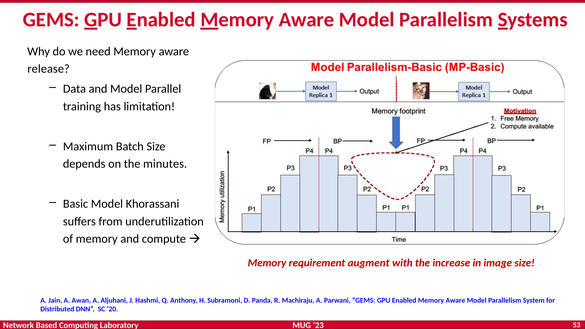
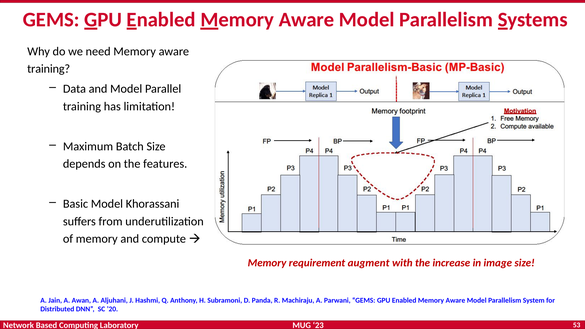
release at (49, 69): release -> training
minutes: minutes -> features
